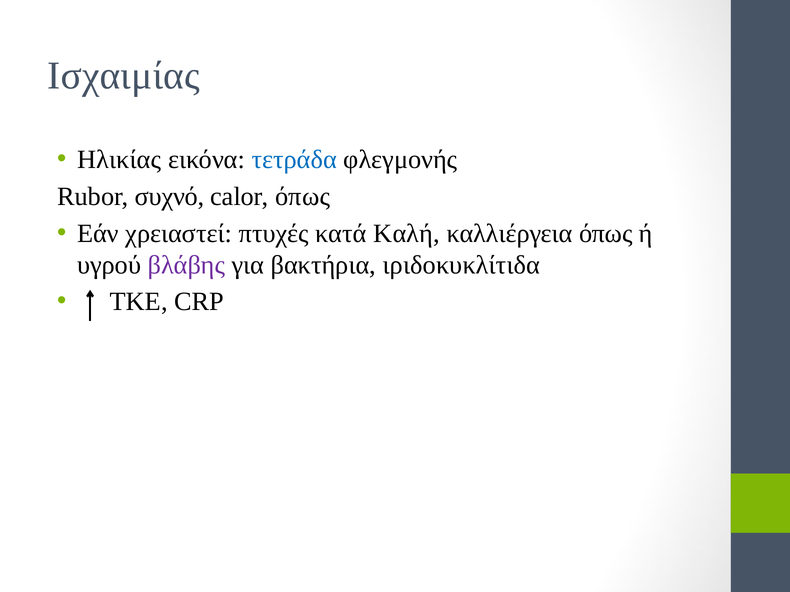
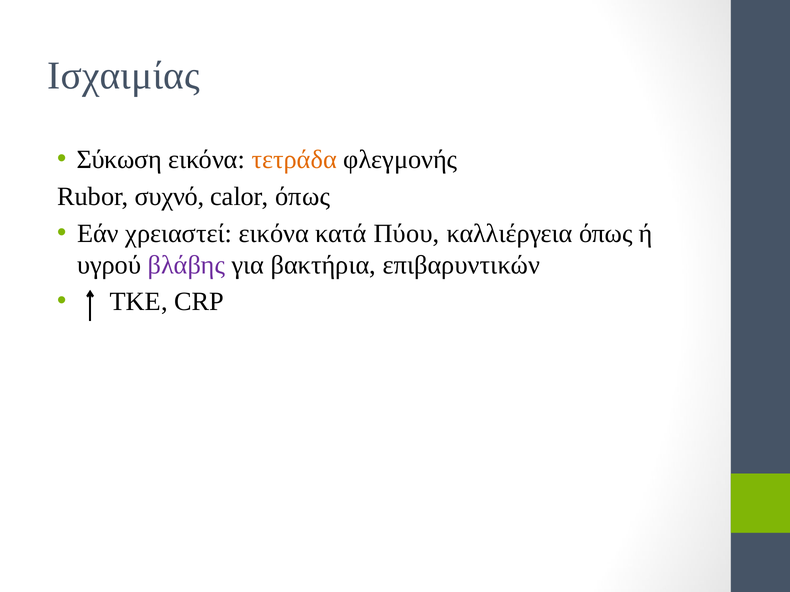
Ηλικίας: Ηλικίας -> Σύκωση
τετράδα colour: blue -> orange
χρειαστεί πτυχές: πτυχές -> εικόνα
Καλή: Καλή -> Πύου
ιριδοκυκλίτιδα: ιριδοκυκλίτιδα -> επιβαρυντικών
